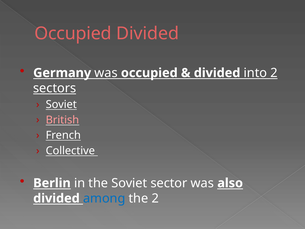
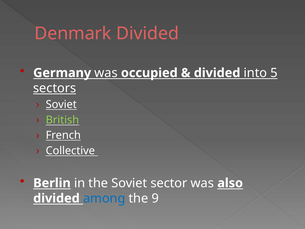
Occupied at (73, 33): Occupied -> Denmark
into 2: 2 -> 5
British colour: pink -> light green
the 2: 2 -> 9
